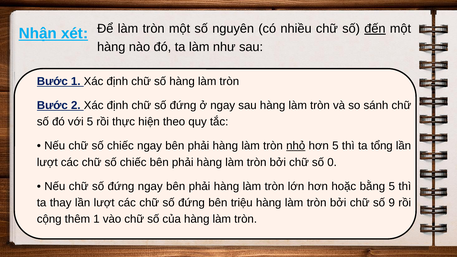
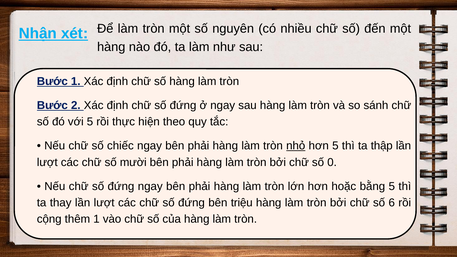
đến underline: present -> none
tổng: tổng -> thập
các chữ số chiếc: chiếc -> mười
9: 9 -> 6
